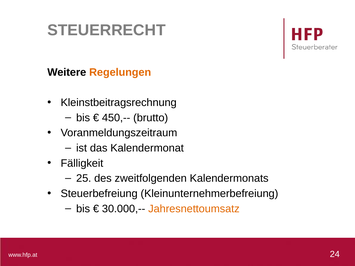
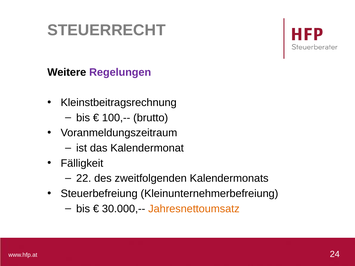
Regelungen colour: orange -> purple
450,--: 450,-- -> 100,--
25: 25 -> 22
